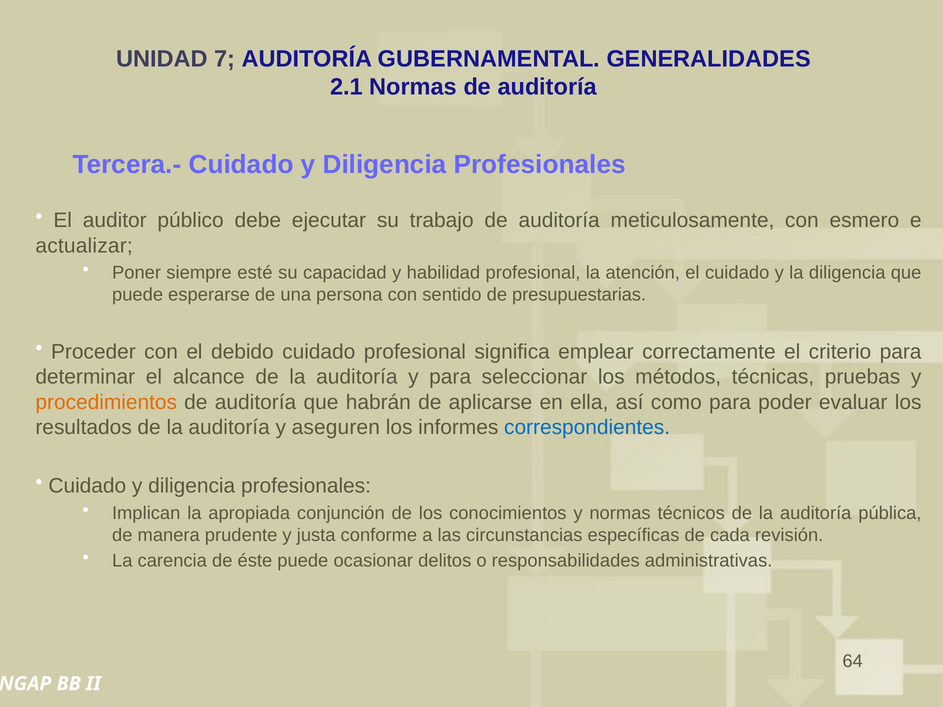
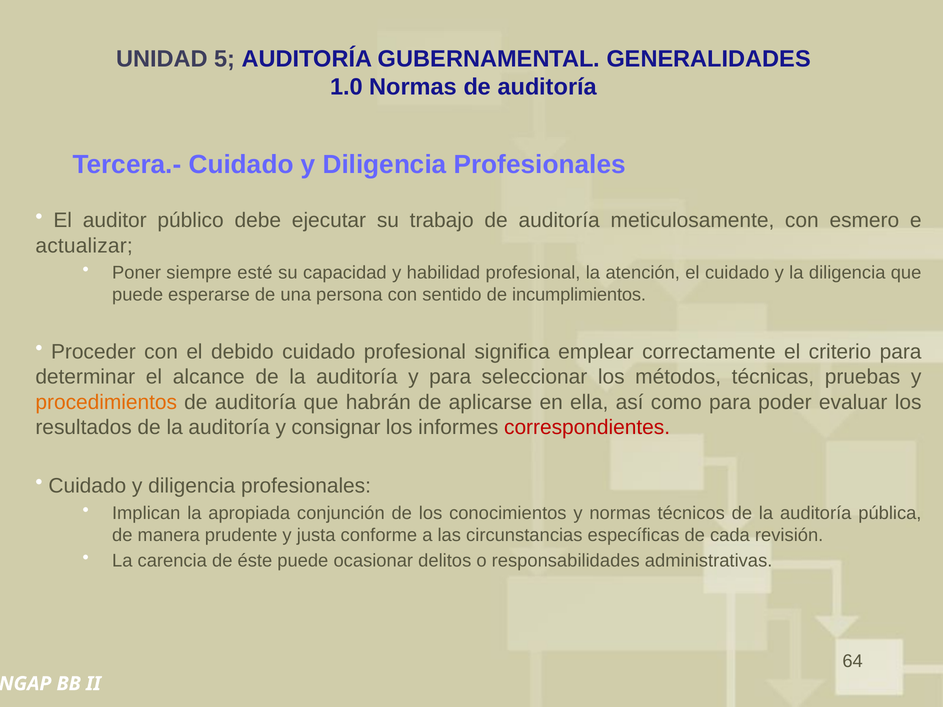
7: 7 -> 5
2.1: 2.1 -> 1.0
presupuestarias: presupuestarias -> incumplimientos
aseguren: aseguren -> consignar
correspondientes colour: blue -> red
